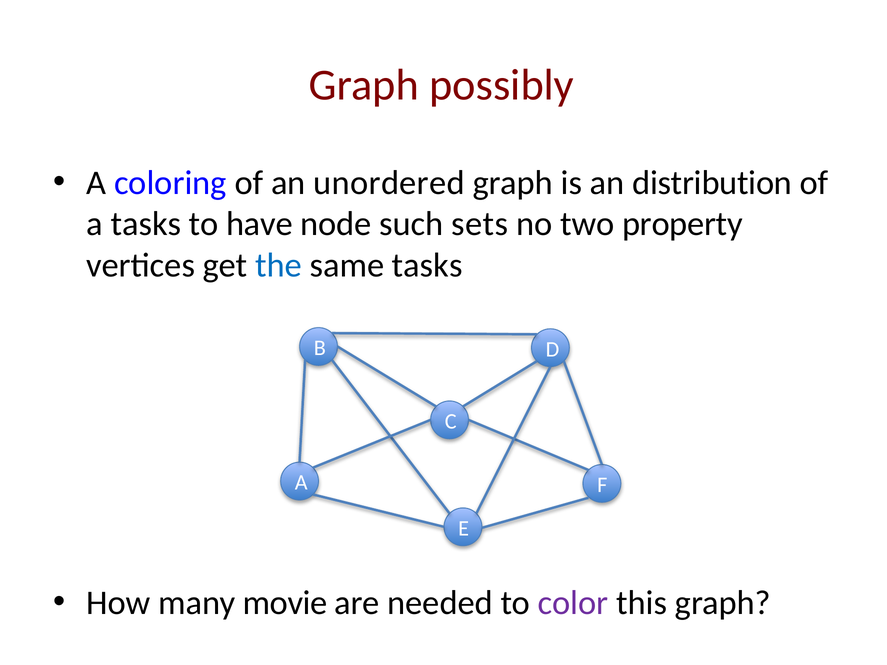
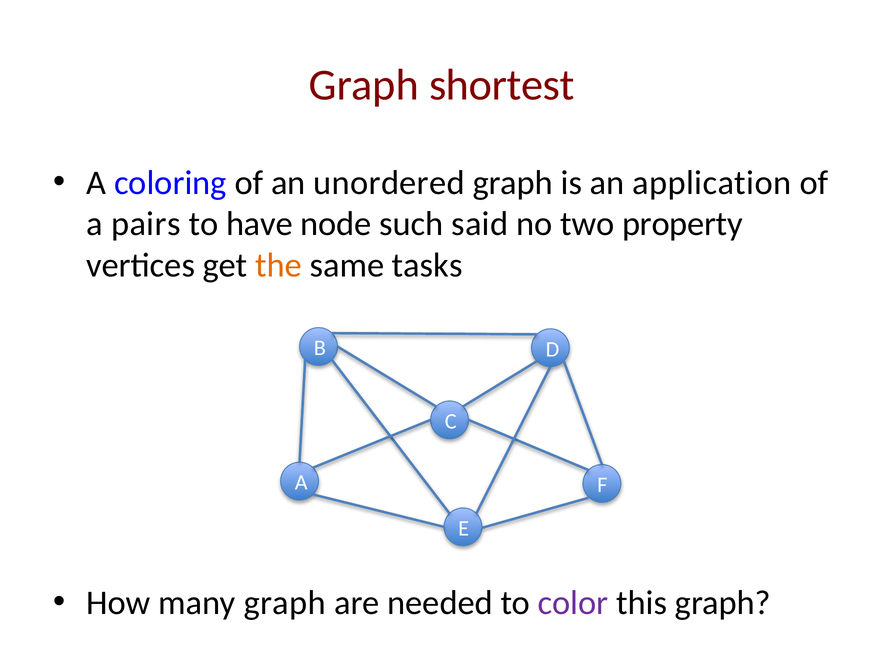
possibly: possibly -> shortest
distribution: distribution -> application
a tasks: tasks -> pairs
sets: sets -> said
the colour: blue -> orange
many movie: movie -> graph
